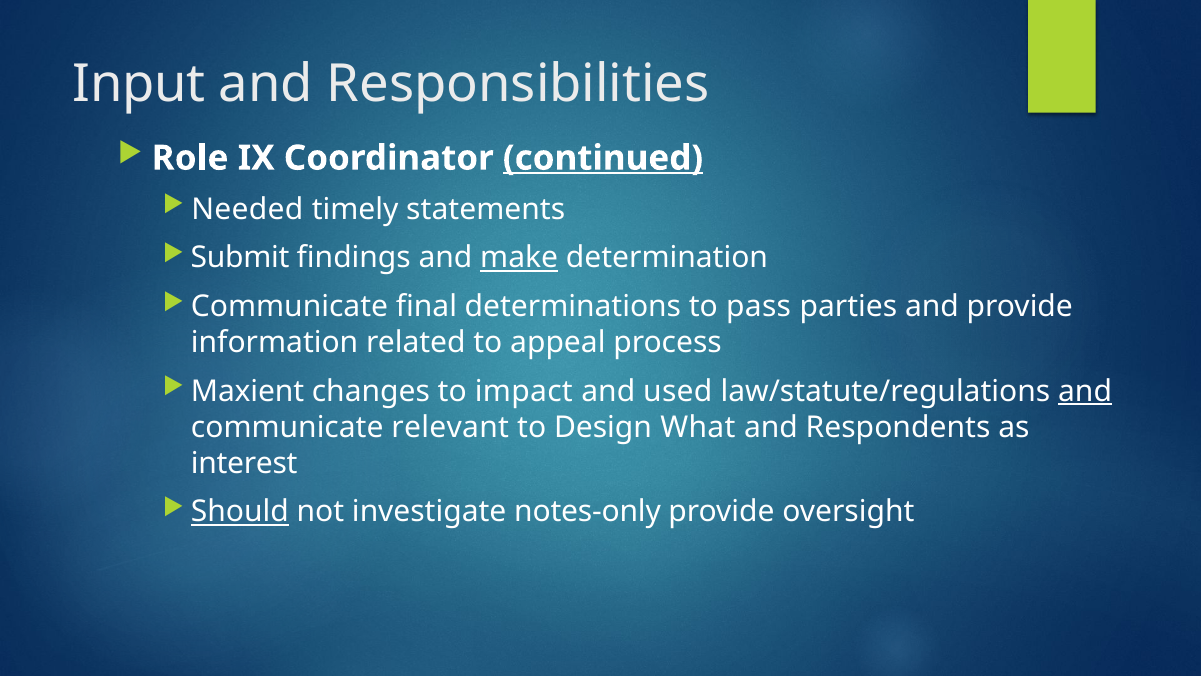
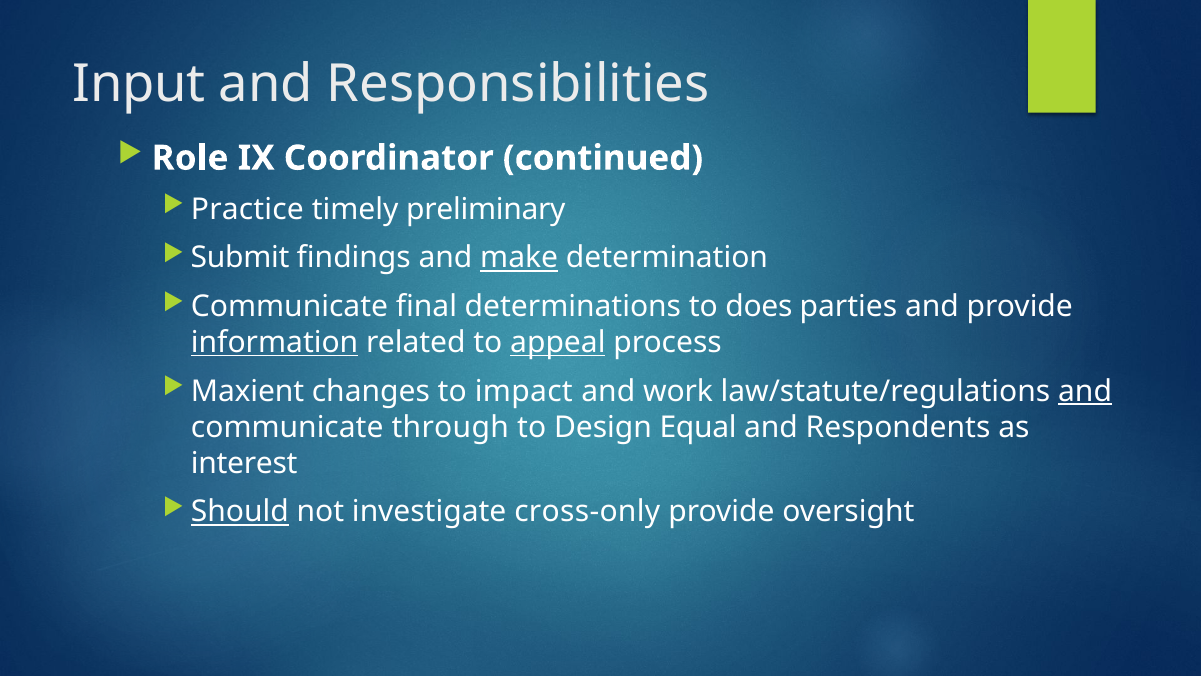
continued underline: present -> none
Needed: Needed -> Practice
statements: statements -> preliminary
pass: pass -> does
information underline: none -> present
appeal underline: none -> present
used: used -> work
relevant: relevant -> through
What: What -> Equal
notes-only: notes-only -> cross-only
